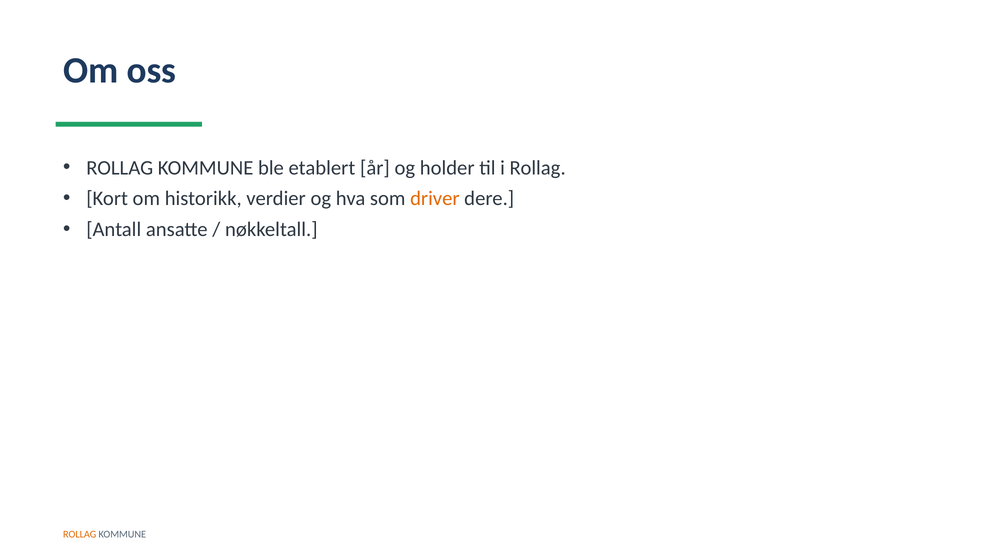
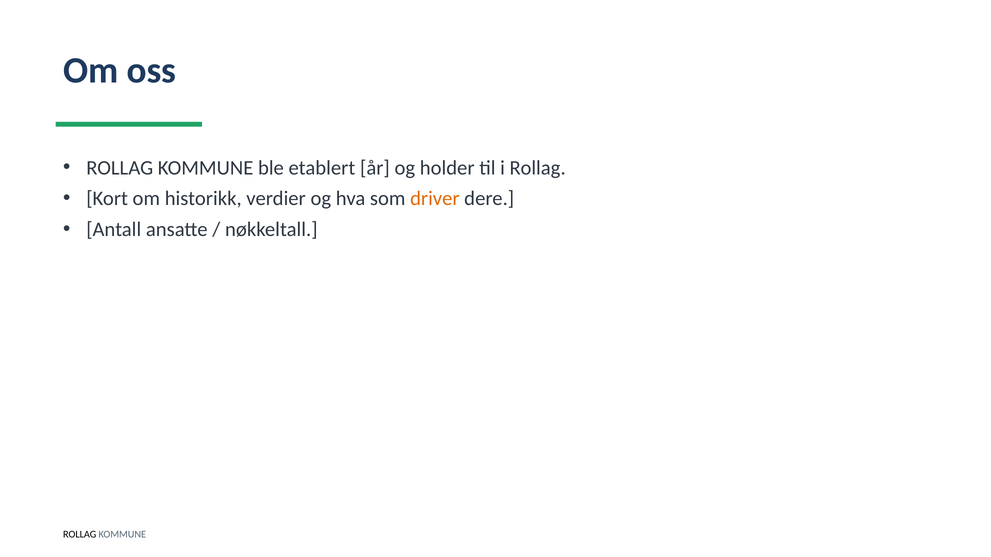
ROLLAG at (80, 535) colour: orange -> black
